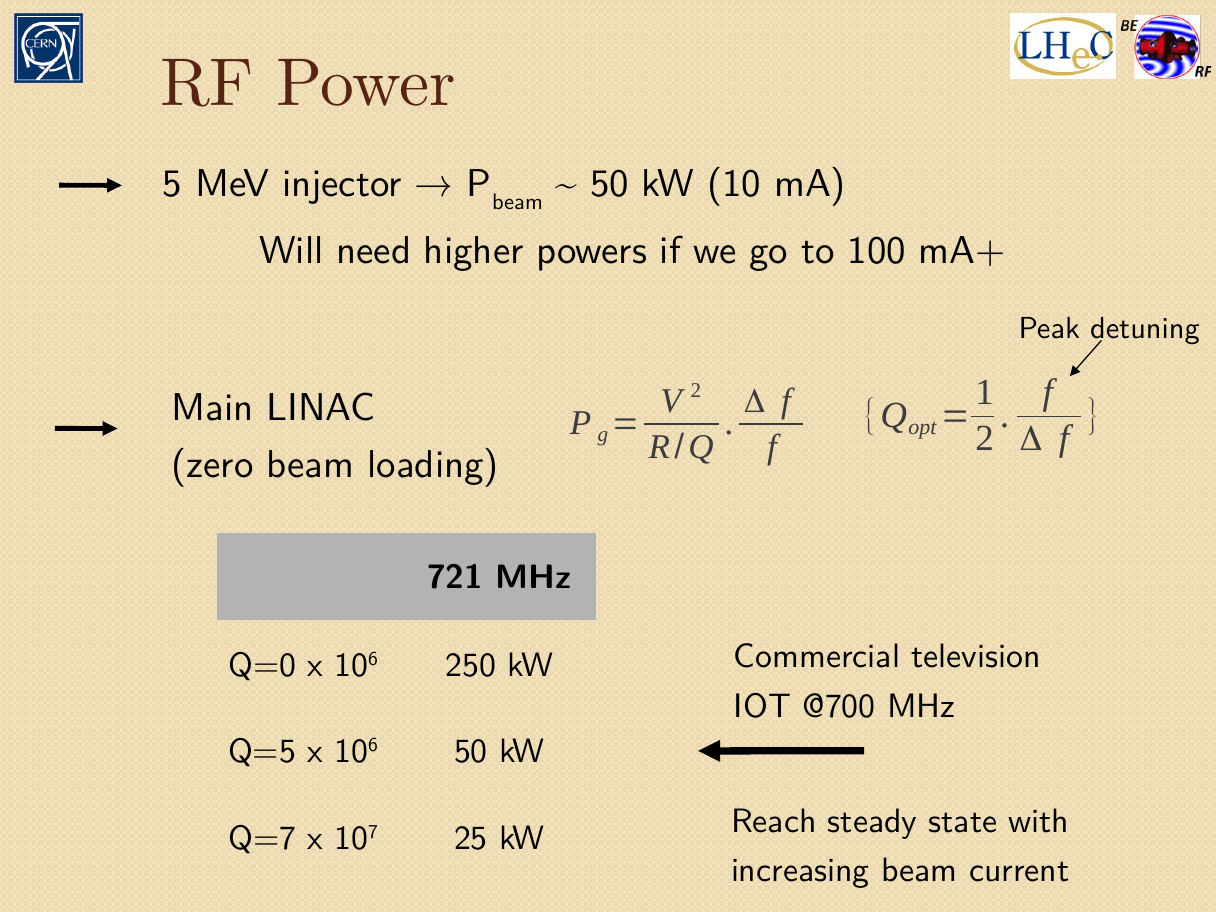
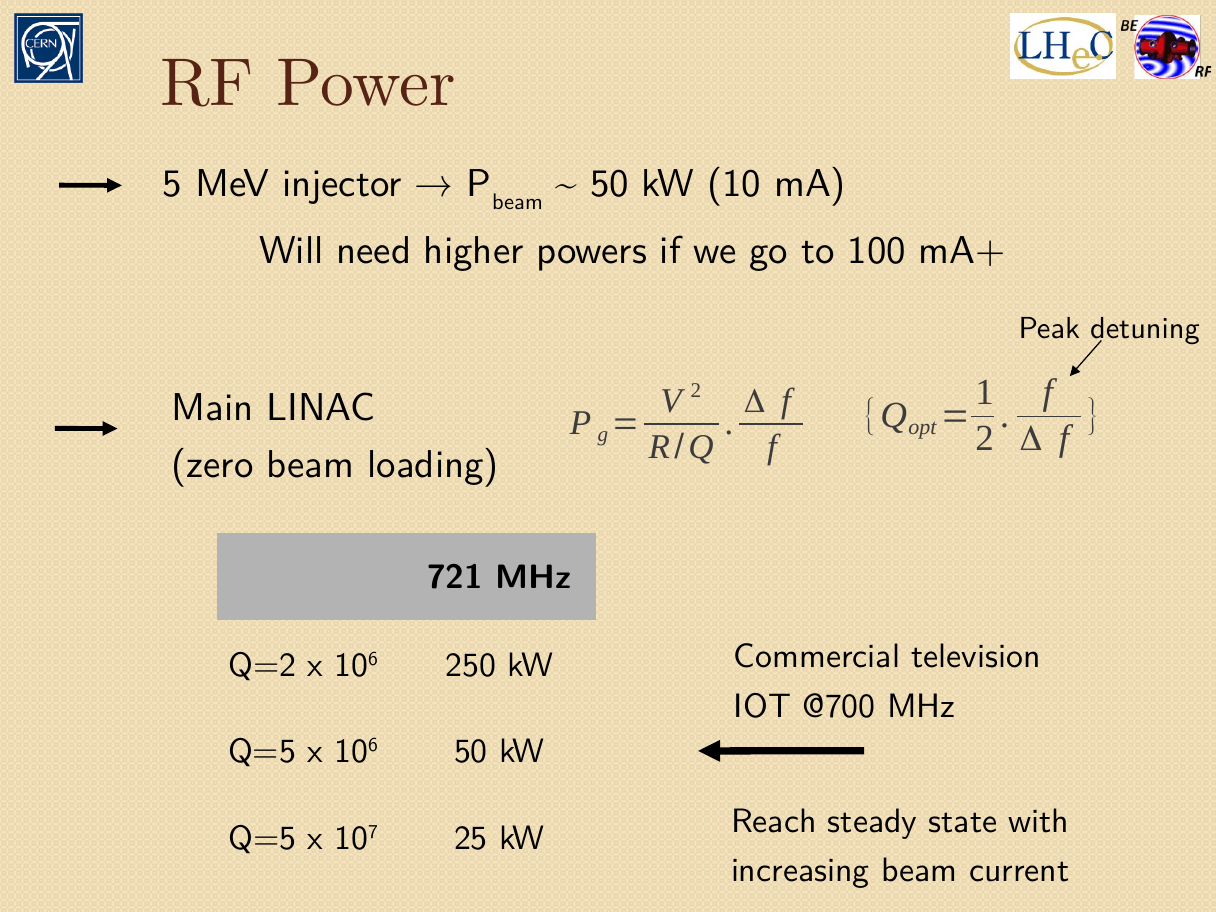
Q=0: Q=0 -> Q=2
Q=7 at (262, 839): Q=7 -> Q=5
